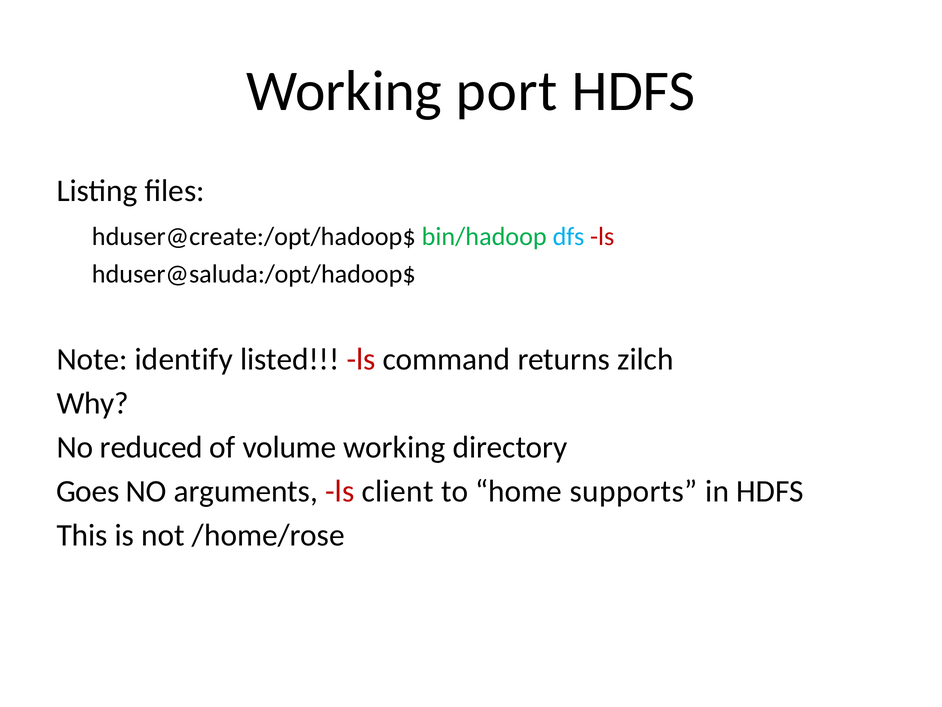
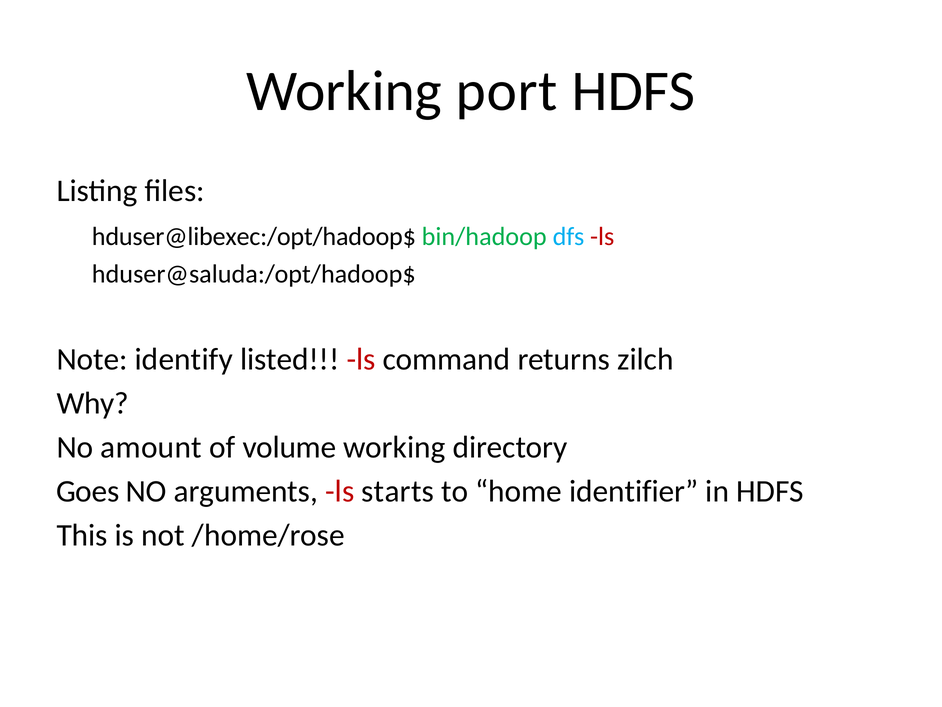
hduser@create:/opt/hadoop$: hduser@create:/opt/hadoop$ -> hduser@libexec:/opt/hadoop$
reduced: reduced -> amount
client: client -> starts
supports: supports -> identifier
